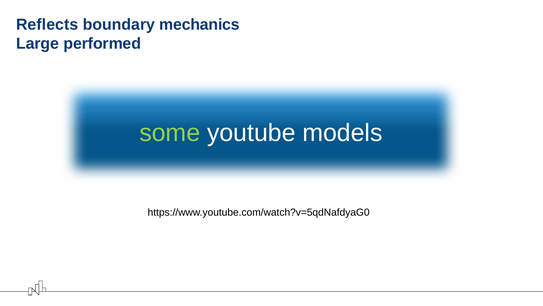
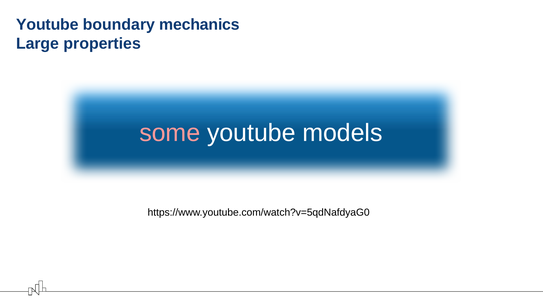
Reflects at (47, 25): Reflects -> Youtube
performed: performed -> properties
some colour: light green -> pink
